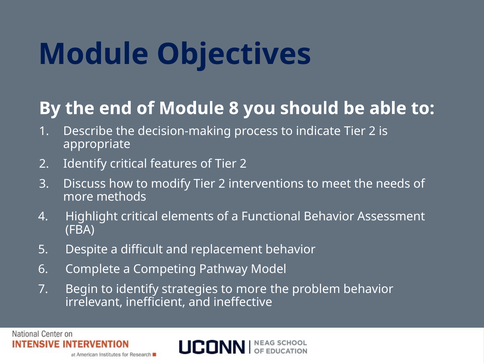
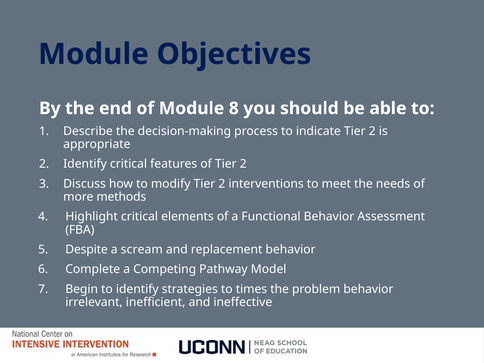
difficult: difficult -> scream
to more: more -> times
